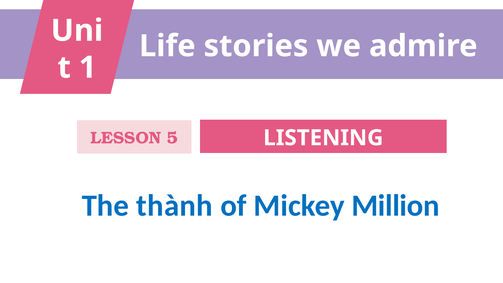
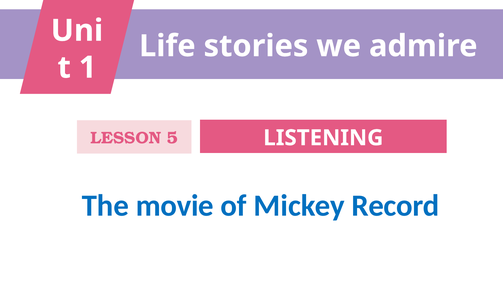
thành: thành -> movie
Million: Million -> Record
